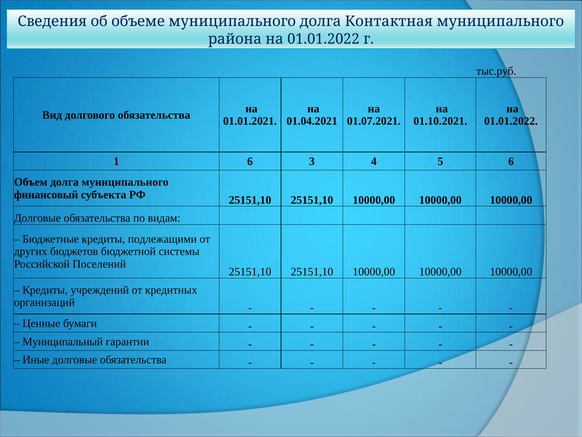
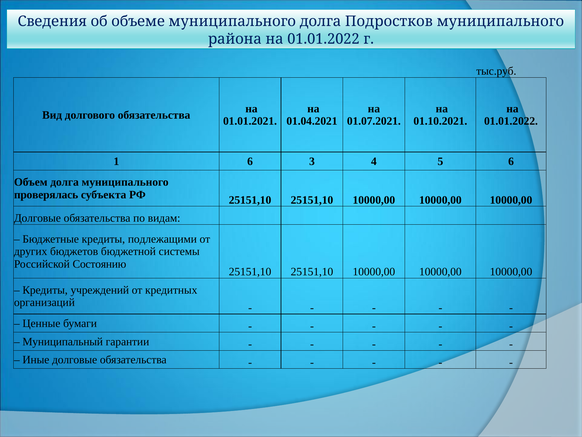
Контактная: Контактная -> Подростков
финансовый: финансовый -> проверялась
Поселений: Поселений -> Состоянию
